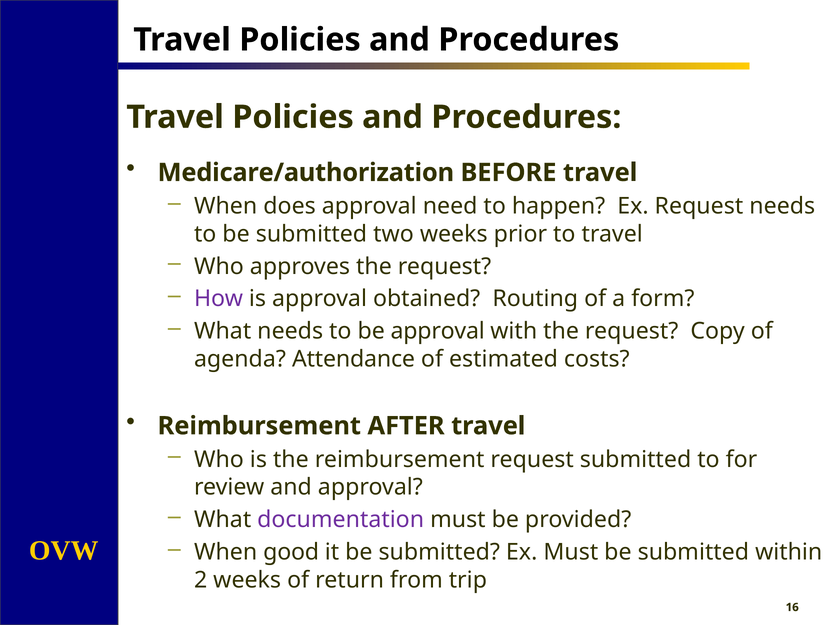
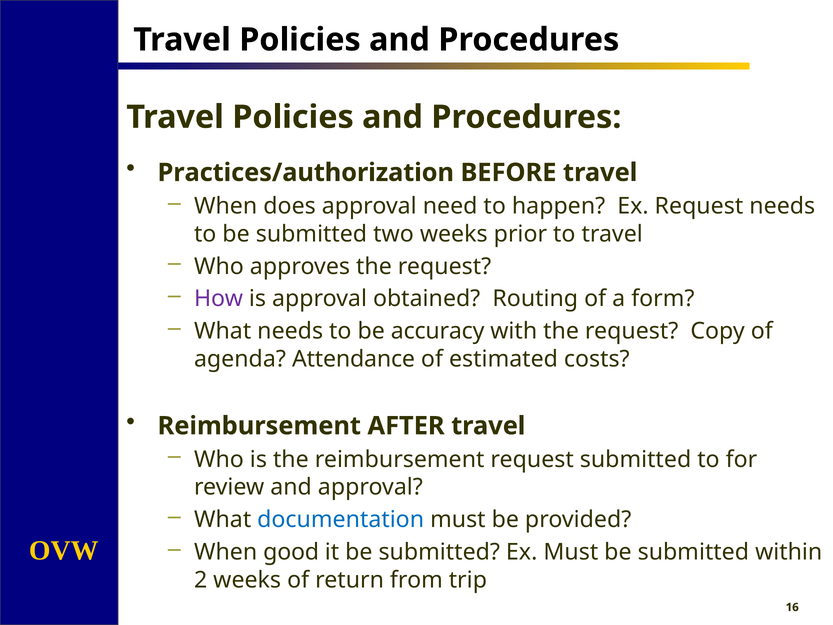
Medicare/authorization: Medicare/authorization -> Practices/authorization
be approval: approval -> accuracy
documentation colour: purple -> blue
